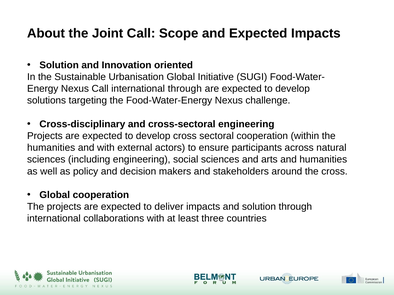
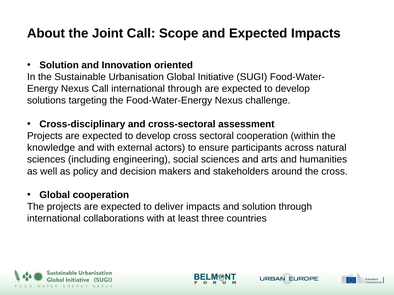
cross-sectoral engineering: engineering -> assessment
humanities at (51, 148): humanities -> knowledge
